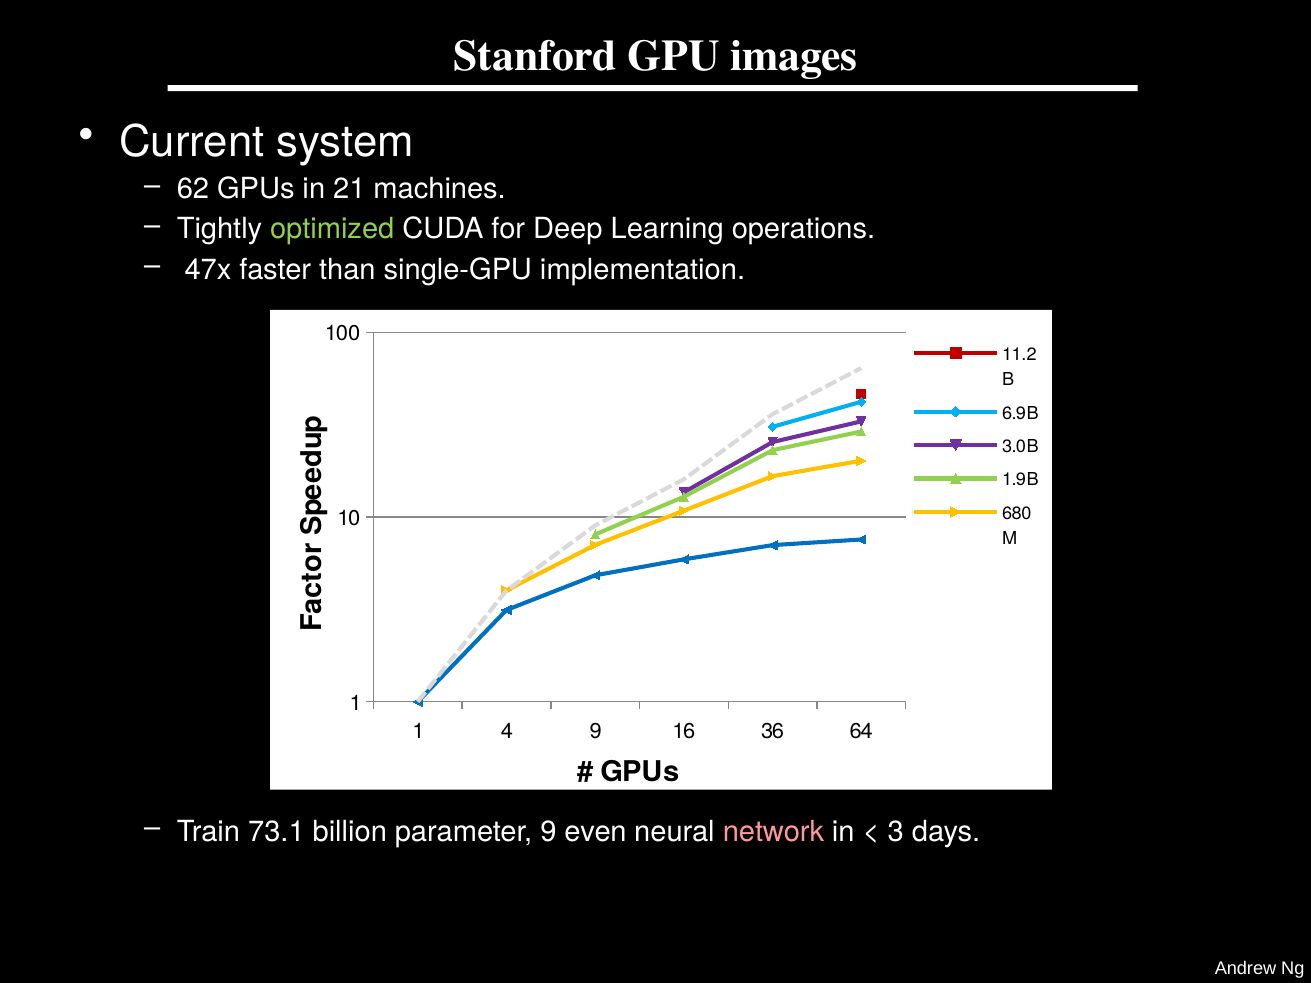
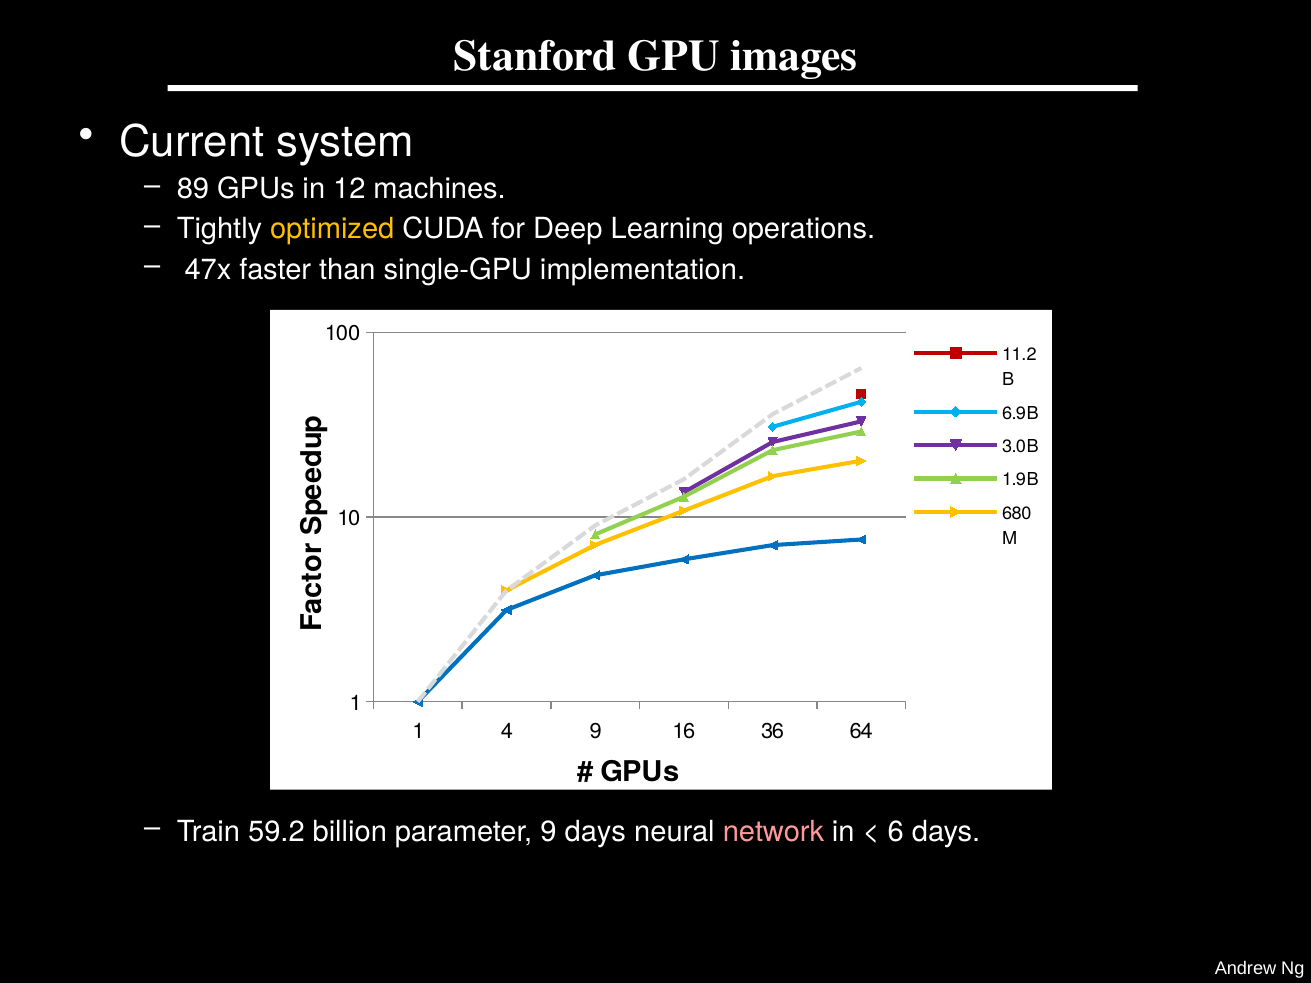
62: 62 -> 89
21: 21 -> 12
optimized colour: light green -> yellow
73.1: 73.1 -> 59.2
9 even: even -> days
3: 3 -> 6
